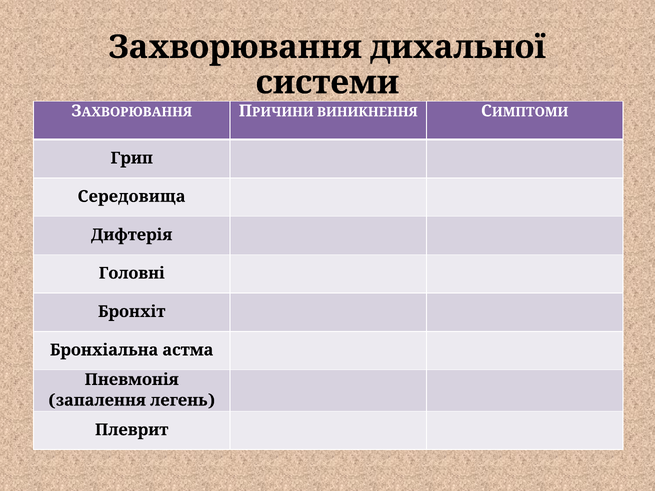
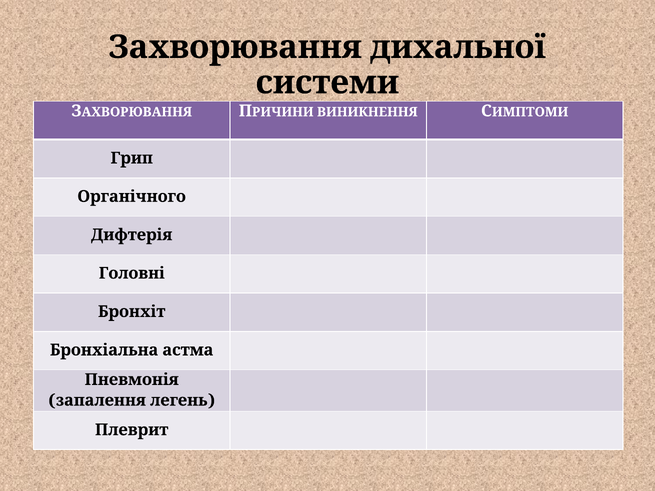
Середовища: Середовища -> Органічного
